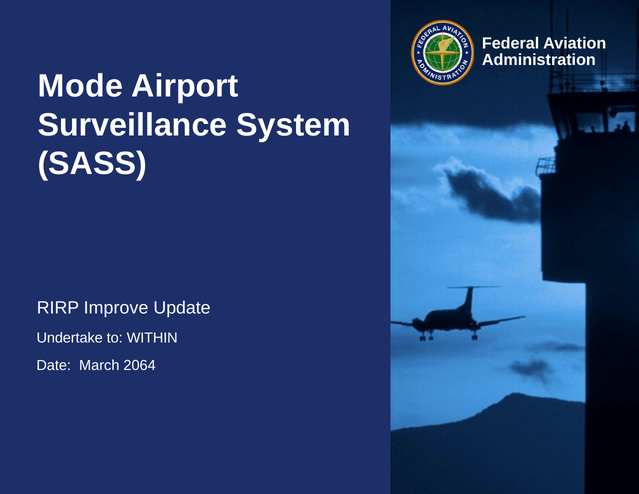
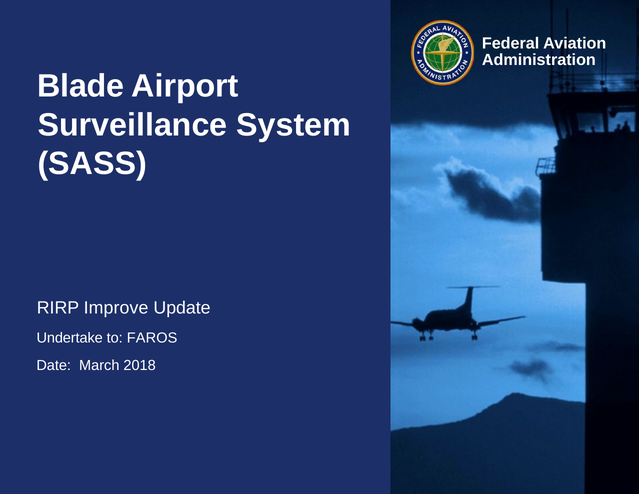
Mode: Mode -> Blade
WITHIN: WITHIN -> FAROS
2064: 2064 -> 2018
